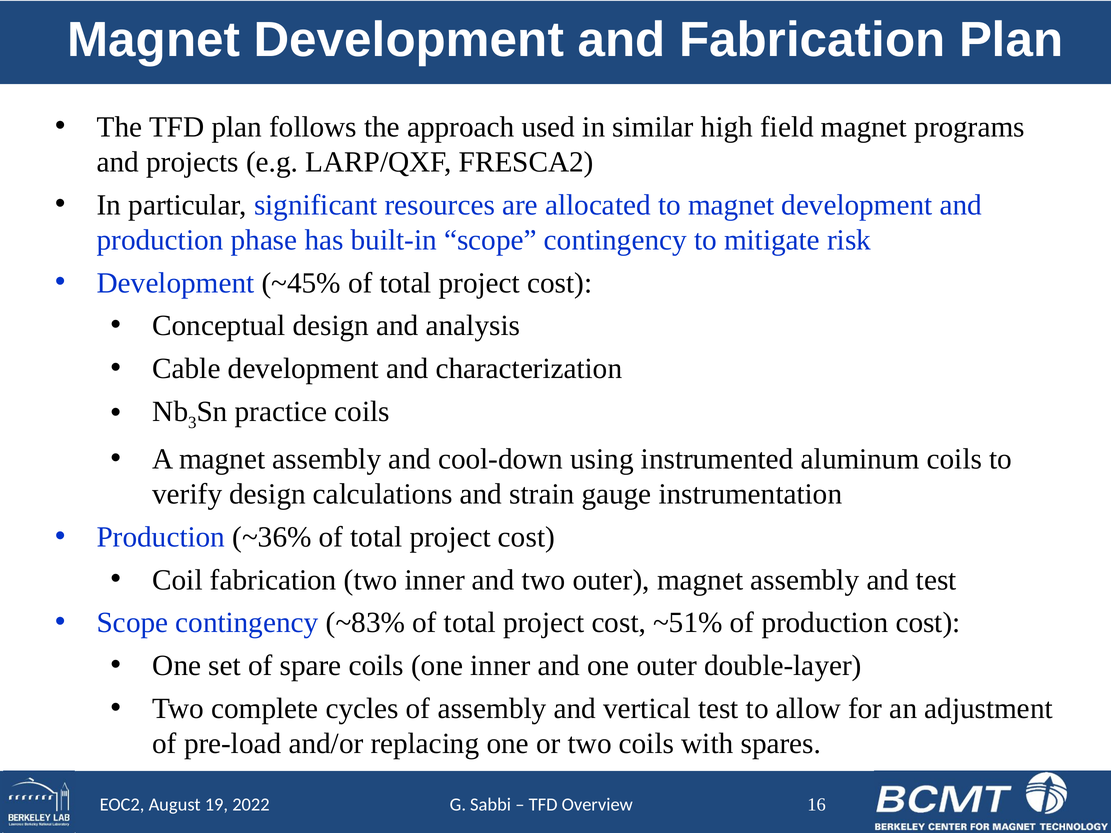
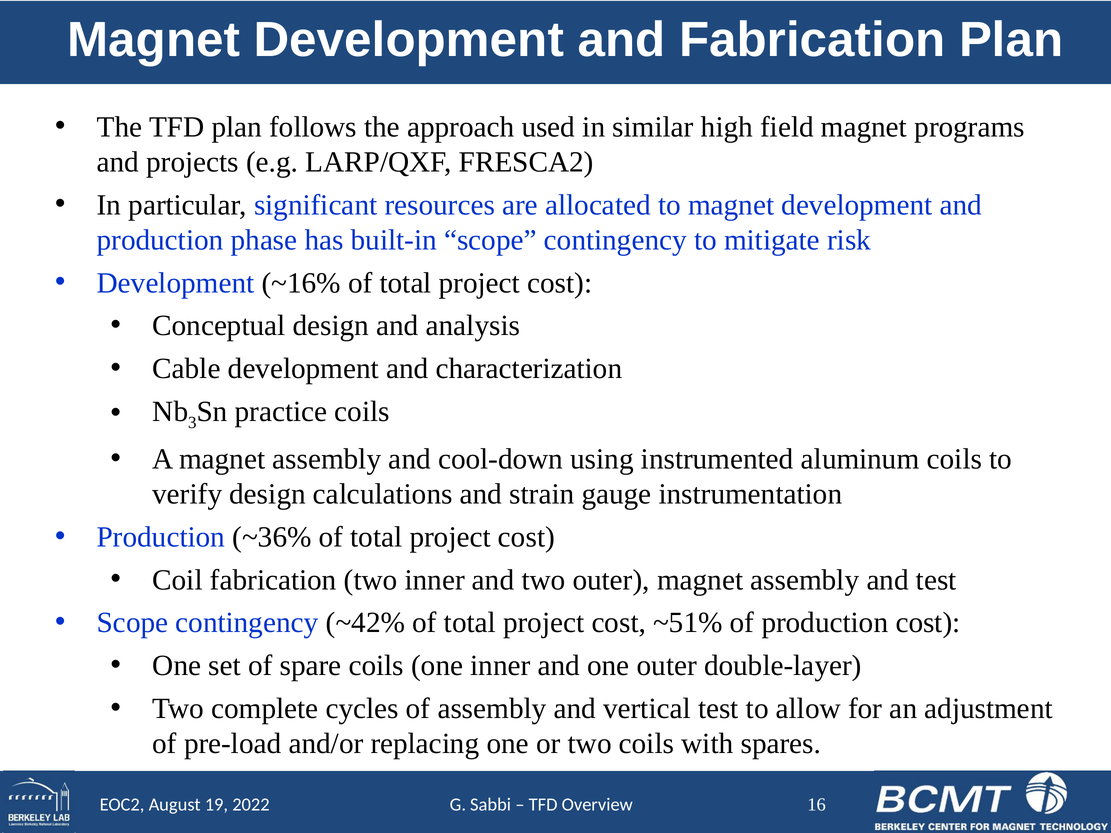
~45%: ~45% -> ~16%
~83%: ~83% -> ~42%
